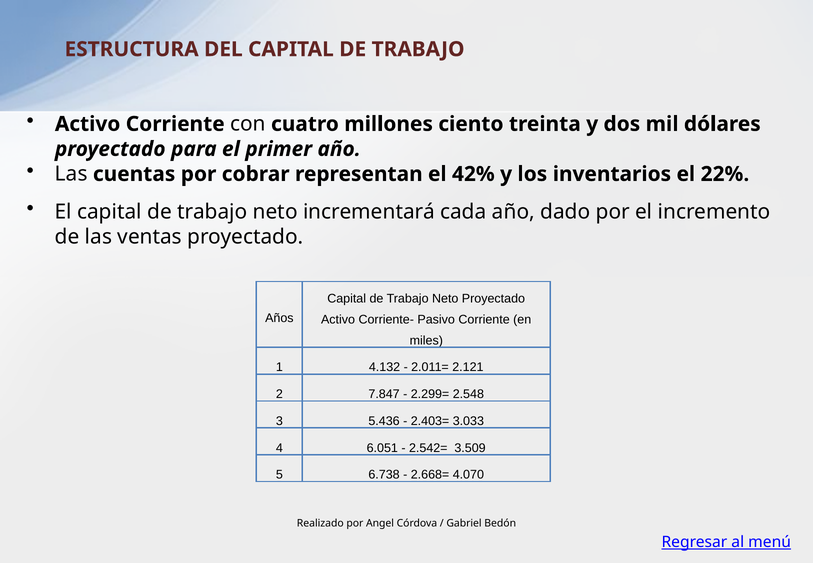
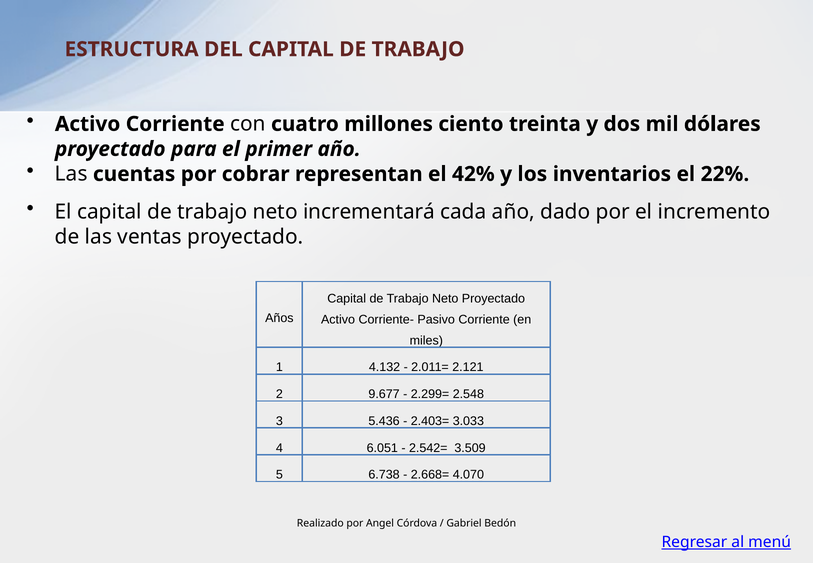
7.847: 7.847 -> 9.677
